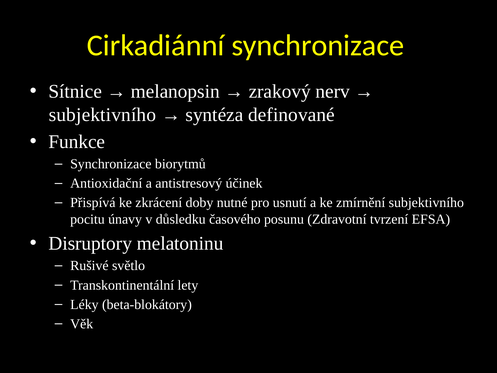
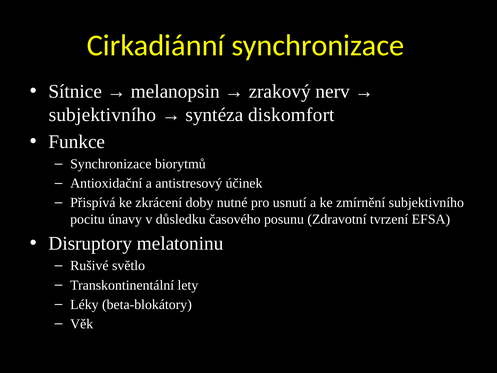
definované: definované -> diskomfort
